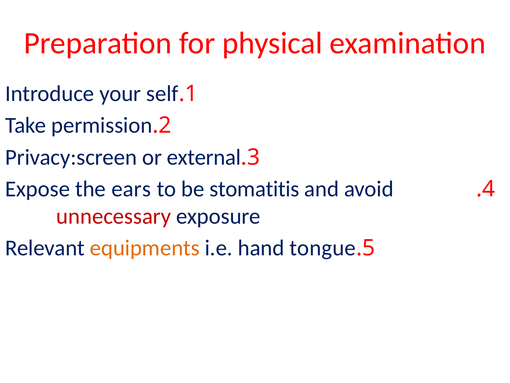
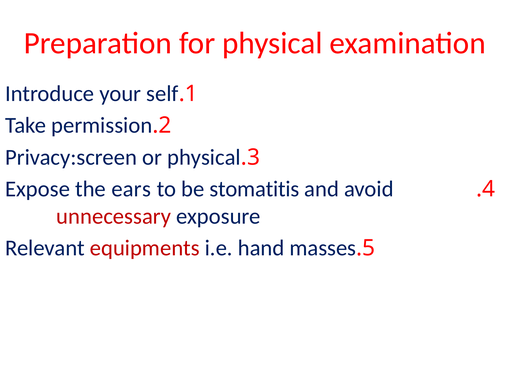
or external: external -> physical
equipments colour: orange -> red
tongue: tongue -> masses
